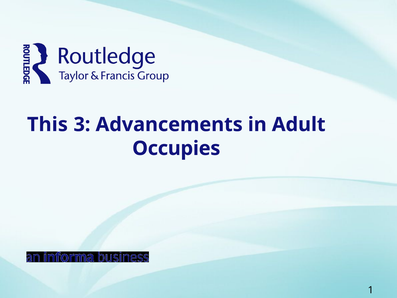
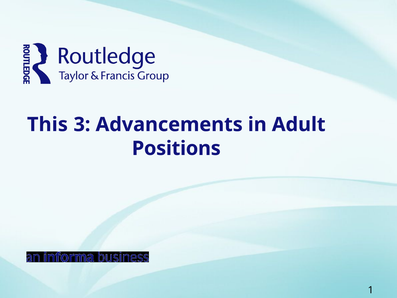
Occupies: Occupies -> Positions
